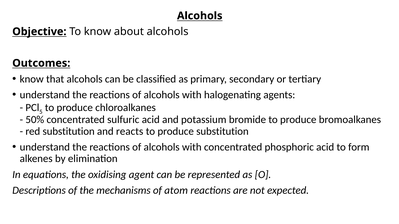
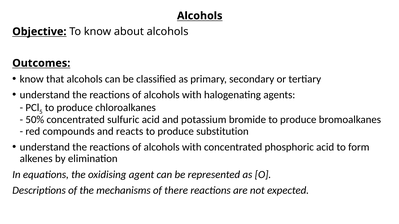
red substitution: substitution -> compounds
atom: atom -> there
